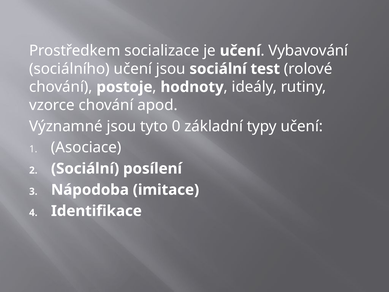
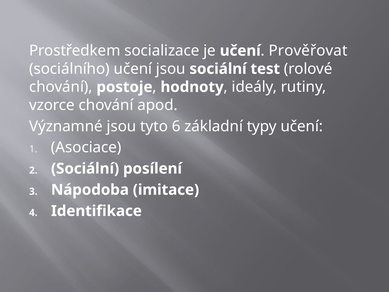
Vybavování: Vybavování -> Prověřovat
0: 0 -> 6
